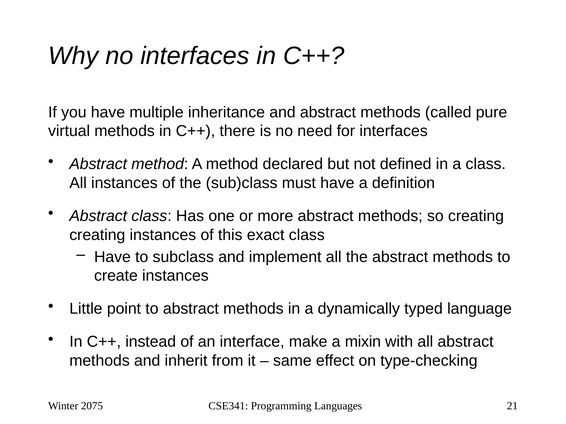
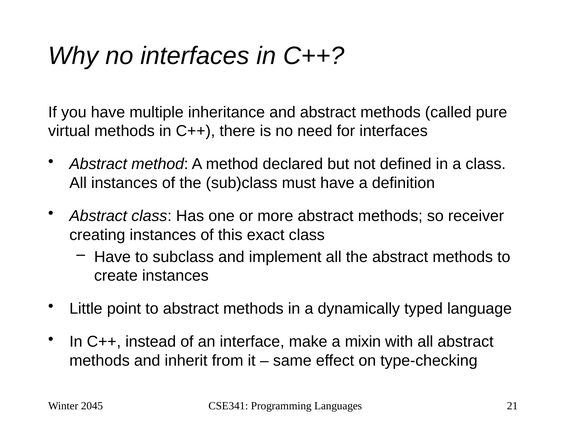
so creating: creating -> receiver
2075: 2075 -> 2045
